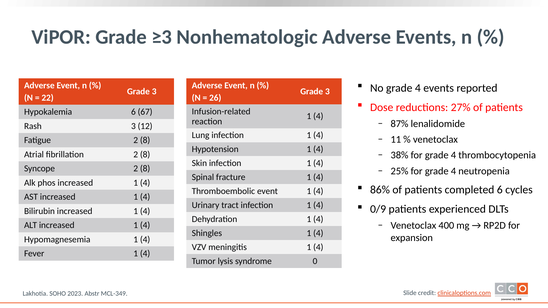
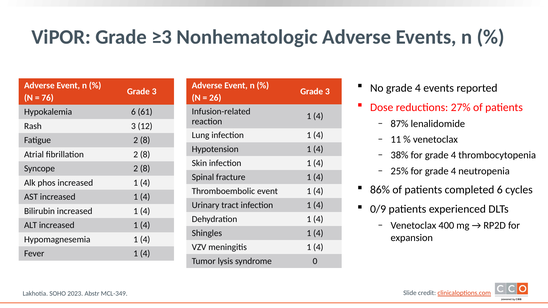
22: 22 -> 76
67: 67 -> 61
